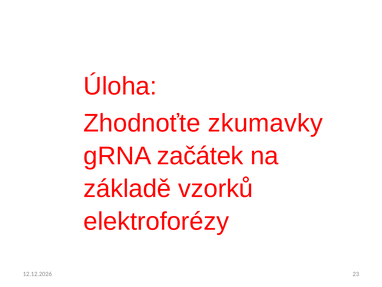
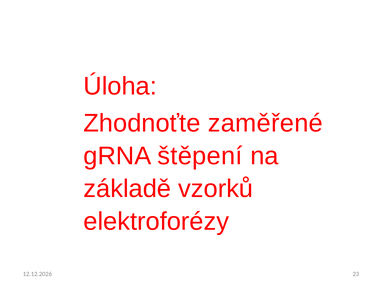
zkumavky: zkumavky -> zaměřené
začátek: začátek -> štěpení
